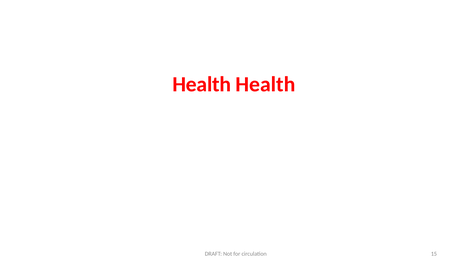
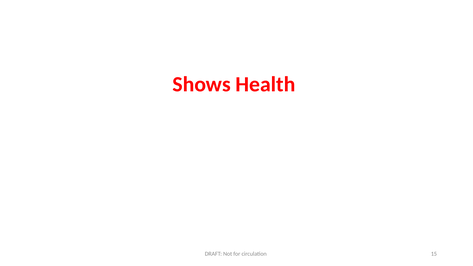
Health at (202, 84): Health -> Shows
